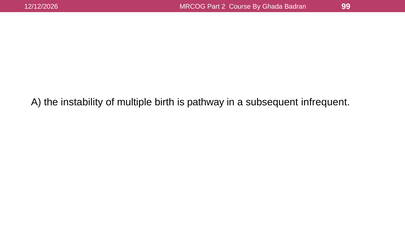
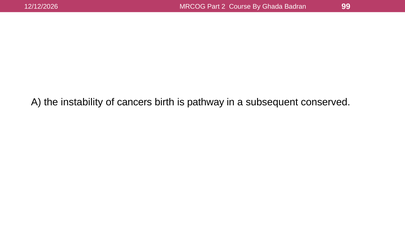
multiple: multiple -> cancers
infrequent: infrequent -> conserved
